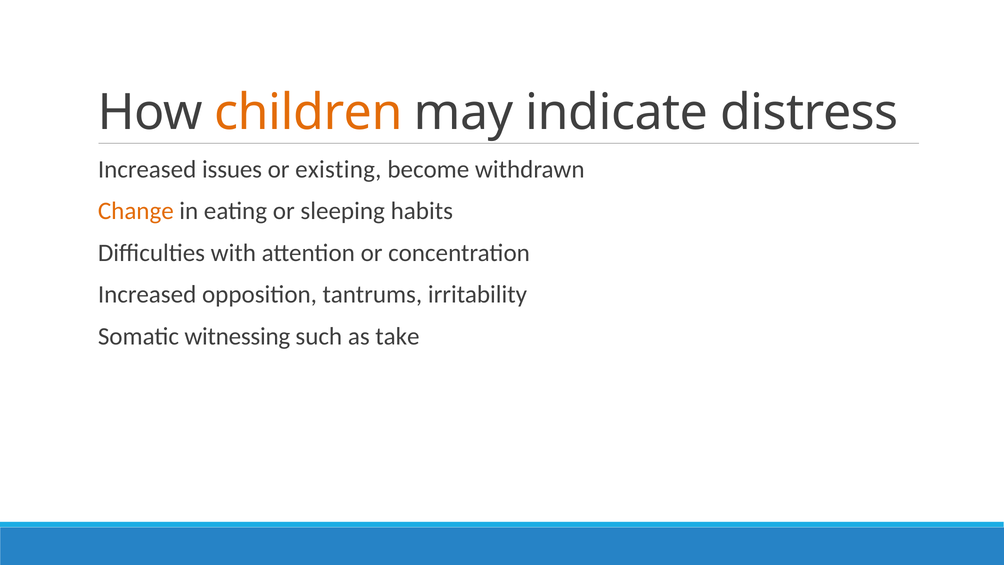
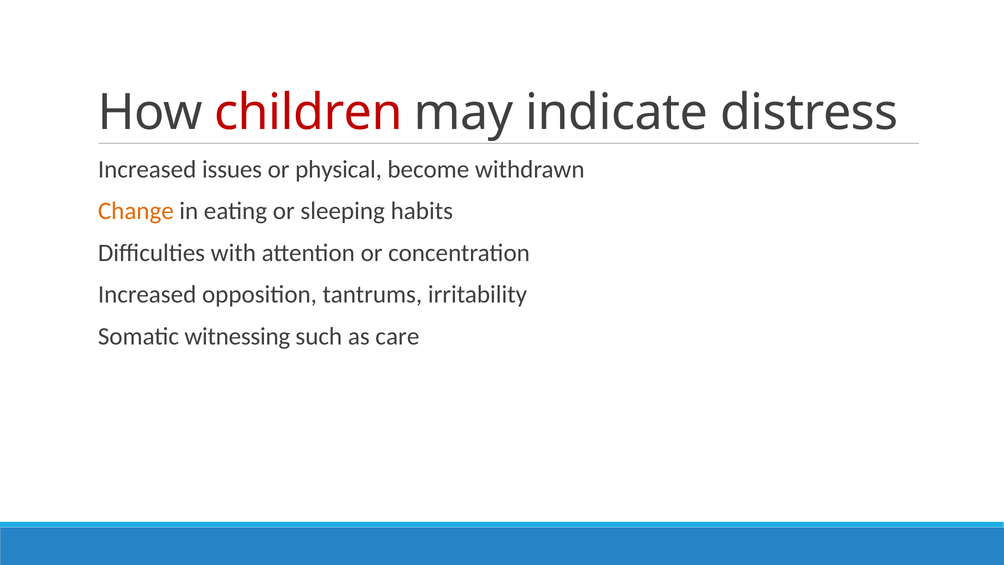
children colour: orange -> red
existing: existing -> physical
take: take -> care
